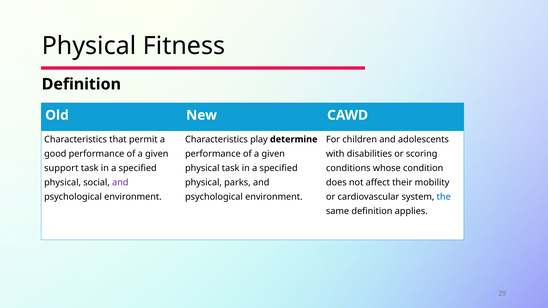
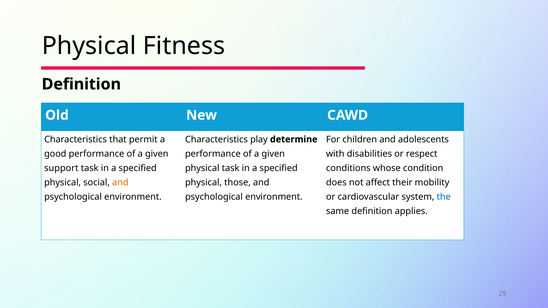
scoring: scoring -> respect
and at (120, 183) colour: purple -> orange
parks: parks -> those
